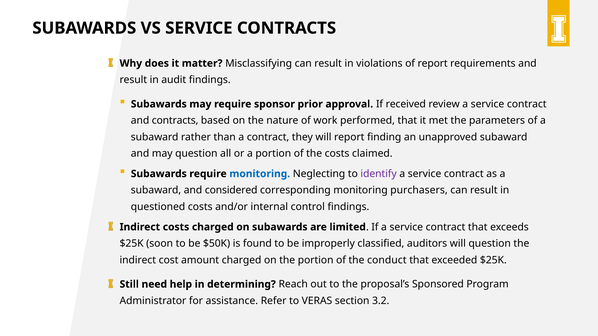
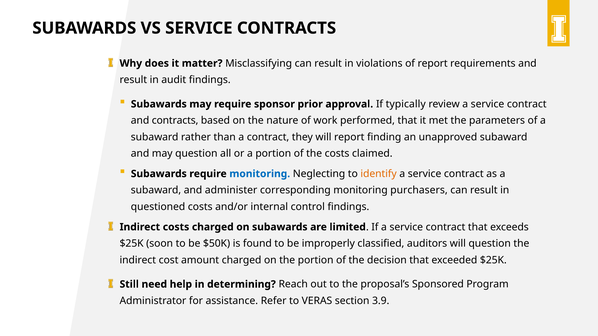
received: received -> typically
identify colour: purple -> orange
considered: considered -> administer
conduct: conduct -> decision
3.2: 3.2 -> 3.9
